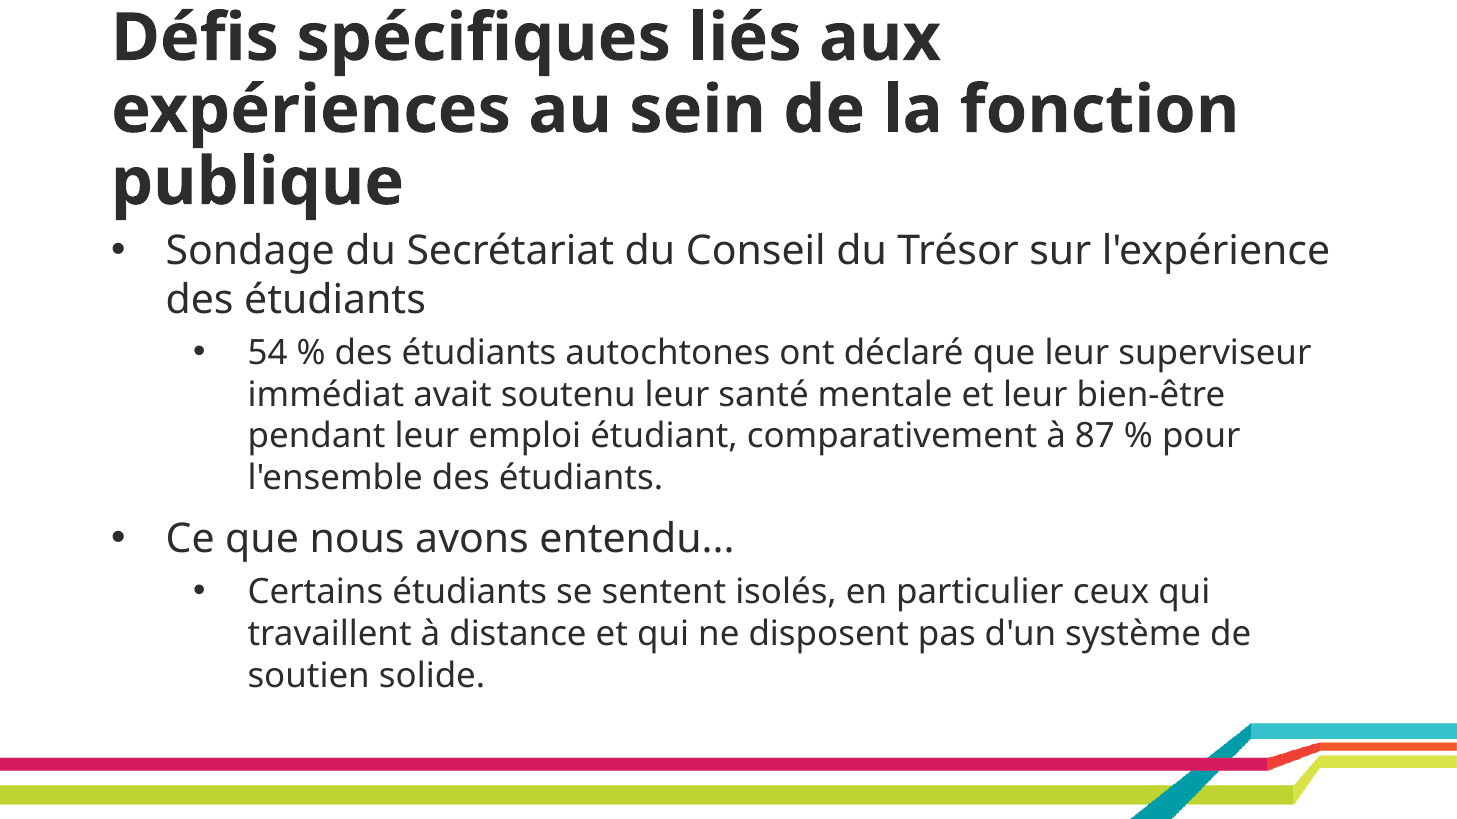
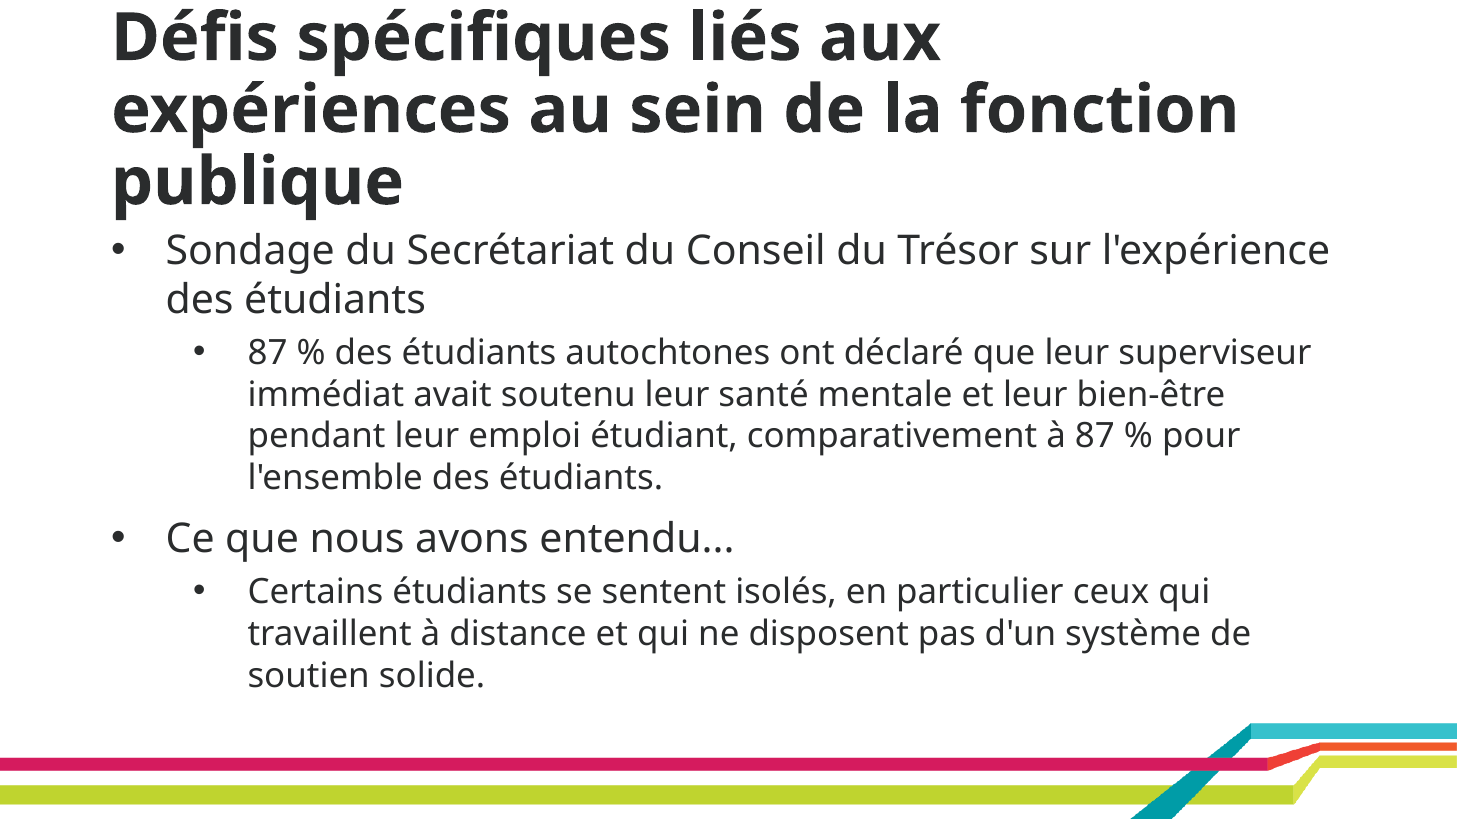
54 at (268, 353): 54 -> 87
